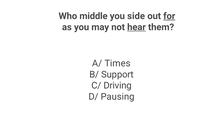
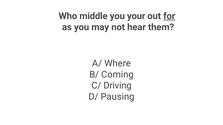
side: side -> your
hear underline: present -> none
Times: Times -> Where
Support: Support -> Coming
